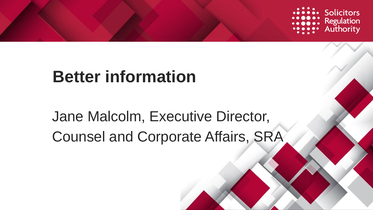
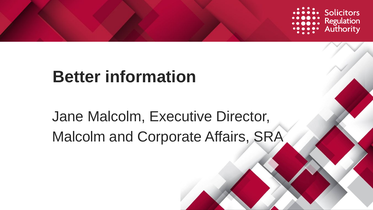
Counsel at (79, 137): Counsel -> Malcolm
